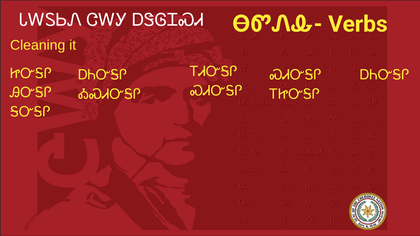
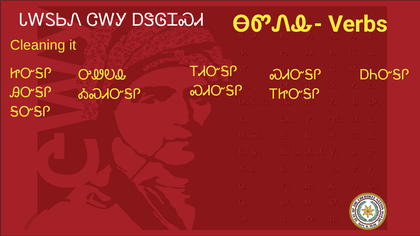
ᎠᏂᏅᎦᎵ at (103, 75): ᎠᏂᏅᎦᎵ -> ᎤᏪᎧᎲ
